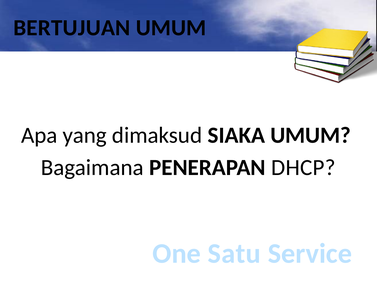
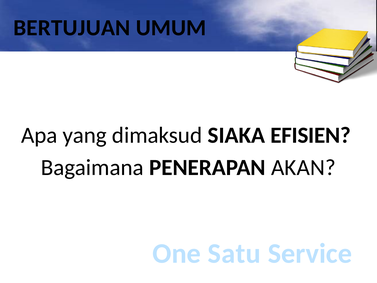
SIAKA UMUM: UMUM -> EFISIEN
DHCP: DHCP -> AKAN
